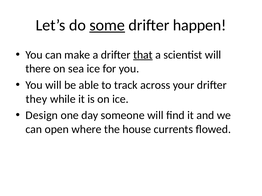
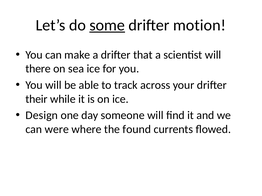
happen: happen -> motion
that underline: present -> none
they: they -> their
open: open -> were
house: house -> found
